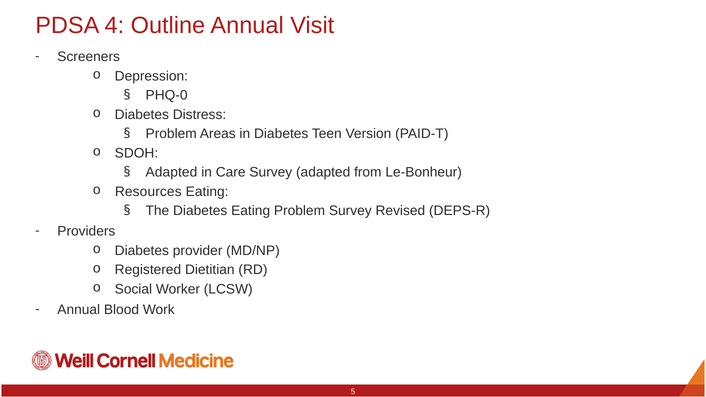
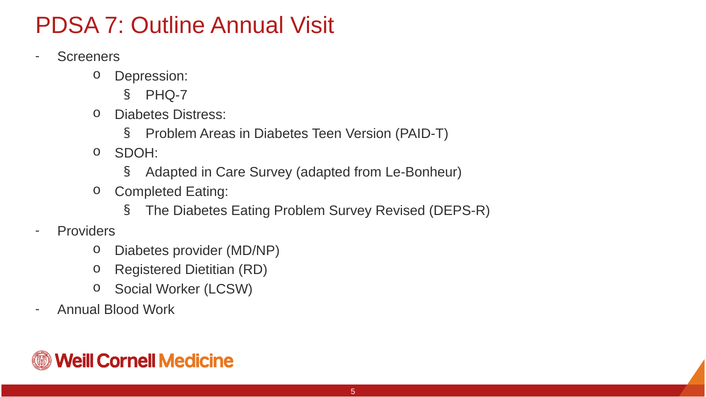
4: 4 -> 7
PHQ-0: PHQ-0 -> PHQ-7
Resources: Resources -> Completed
